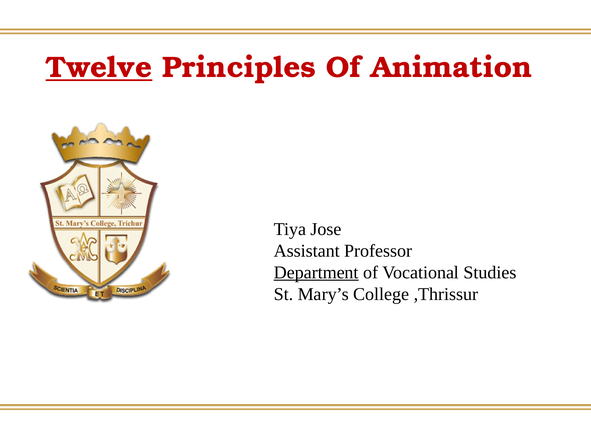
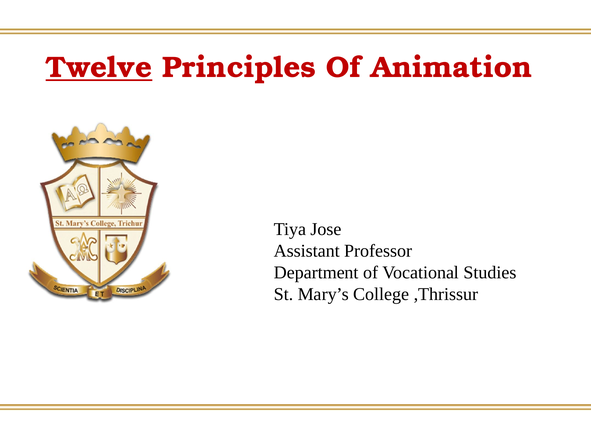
Department underline: present -> none
